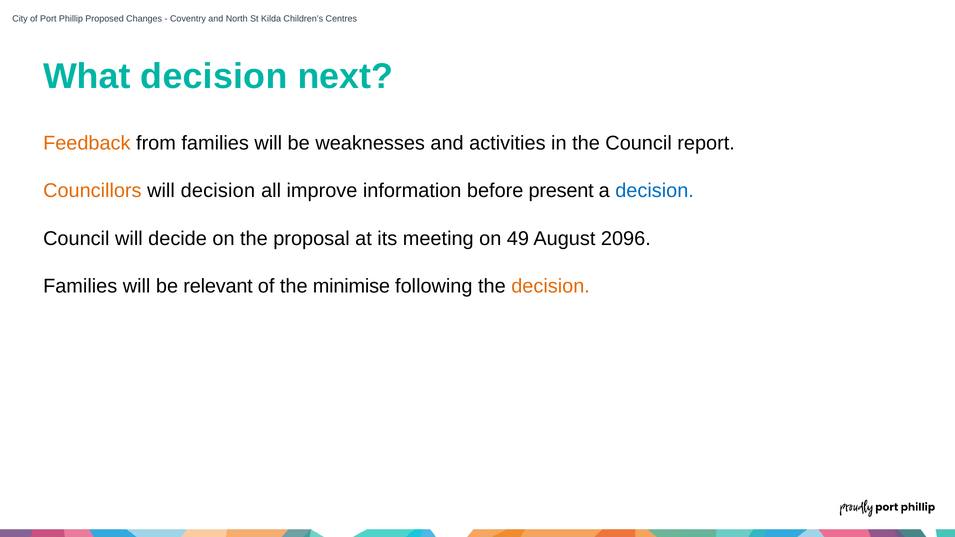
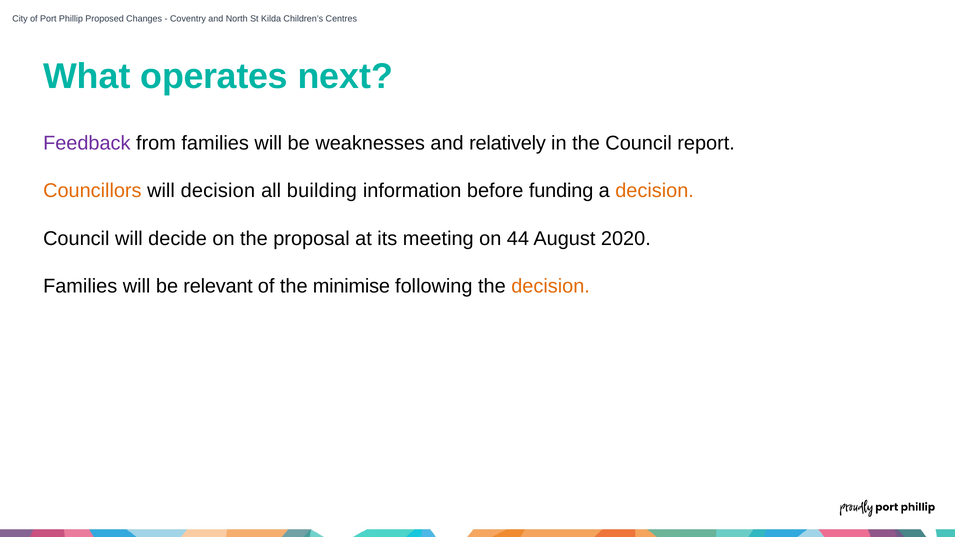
What decision: decision -> operates
Feedback colour: orange -> purple
activities: activities -> relatively
improve: improve -> building
present: present -> funding
decision at (655, 191) colour: blue -> orange
49: 49 -> 44
2096: 2096 -> 2020
